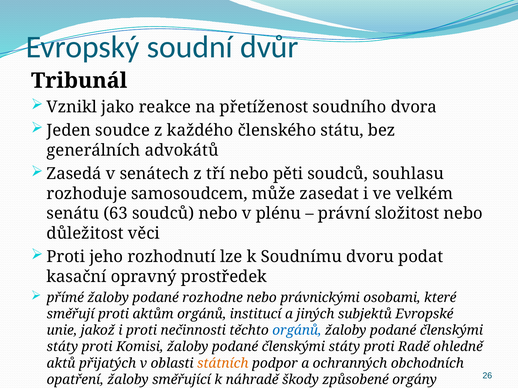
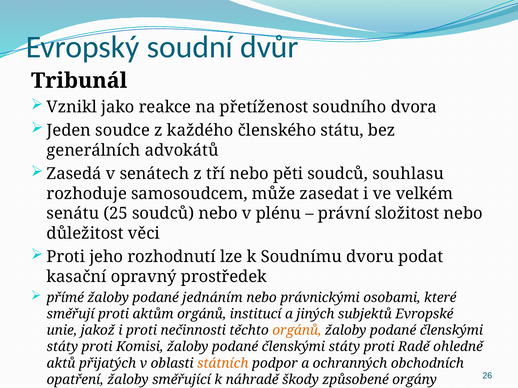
63: 63 -> 25
rozhodne: rozhodne -> jednáním
orgánů at (297, 331) colour: blue -> orange
